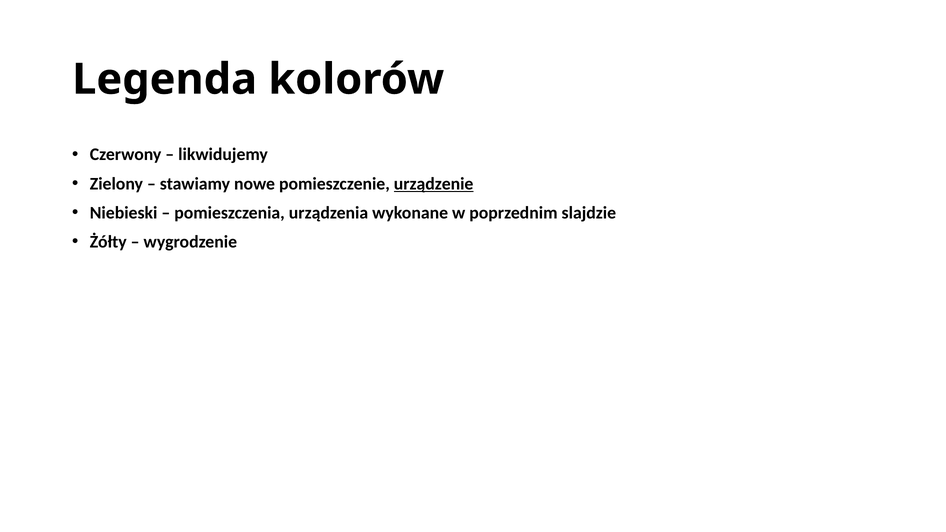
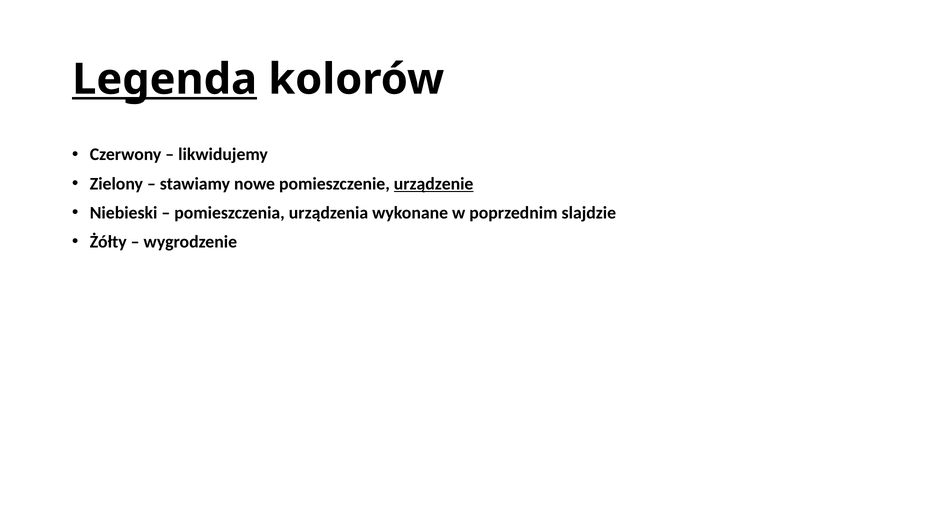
Legenda underline: none -> present
